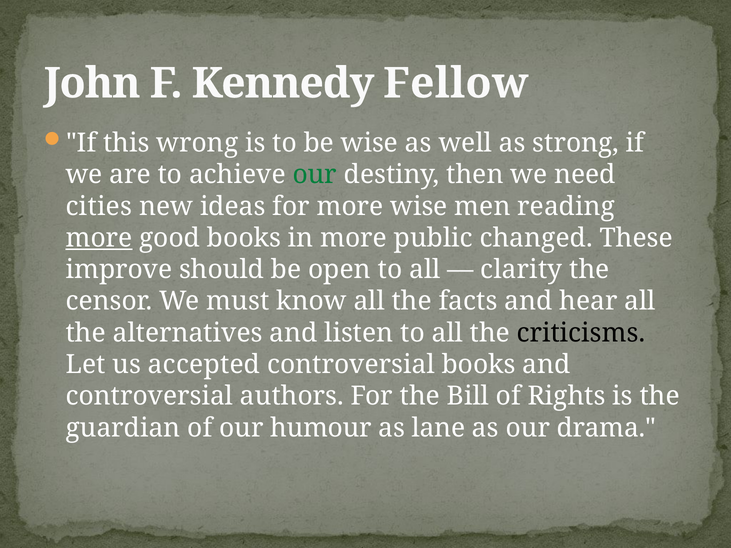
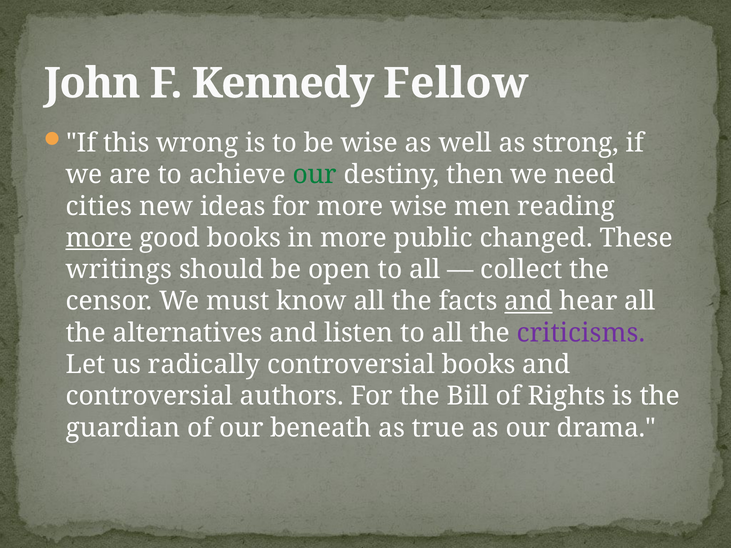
improve: improve -> writings
clarity: clarity -> collect
and at (528, 301) underline: none -> present
criticisms colour: black -> purple
accepted: accepted -> radically
humour: humour -> beneath
lane: lane -> true
